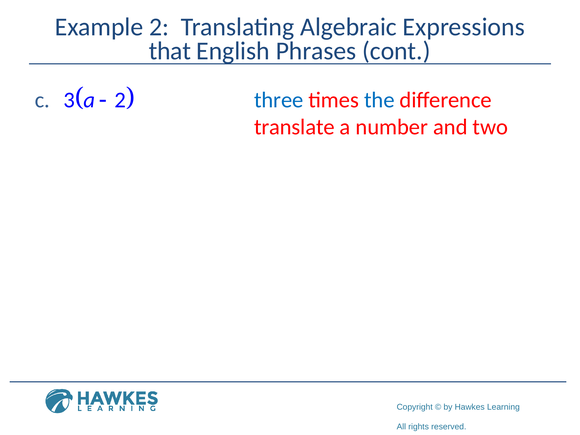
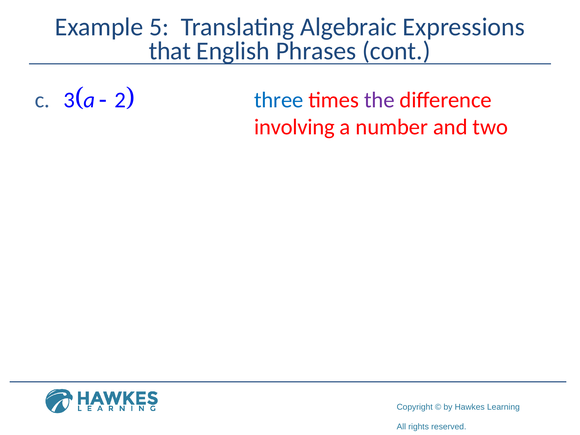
Example 2: 2 -> 5
the colour: blue -> purple
translate: translate -> involving
